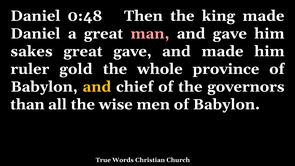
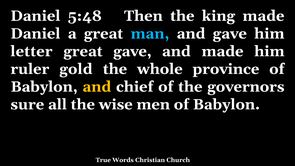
0:48: 0:48 -> 5:48
man colour: pink -> light blue
sakes: sakes -> letter
than: than -> sure
